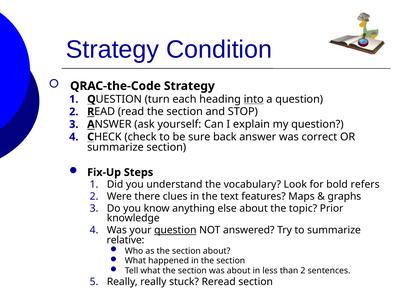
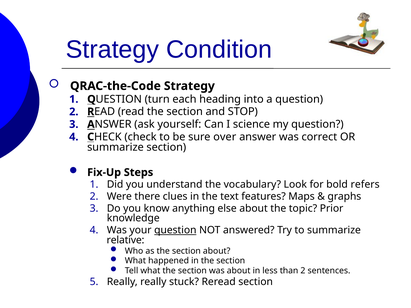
into underline: present -> none
explain: explain -> science
back: back -> over
